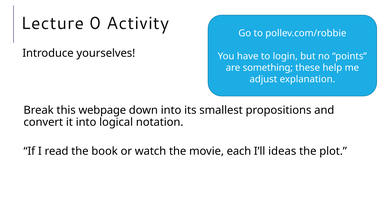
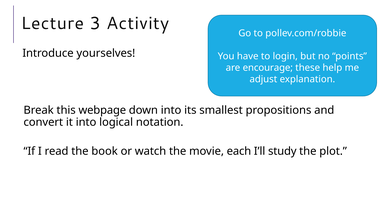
0: 0 -> 3
something: something -> encourage
ideas: ideas -> study
